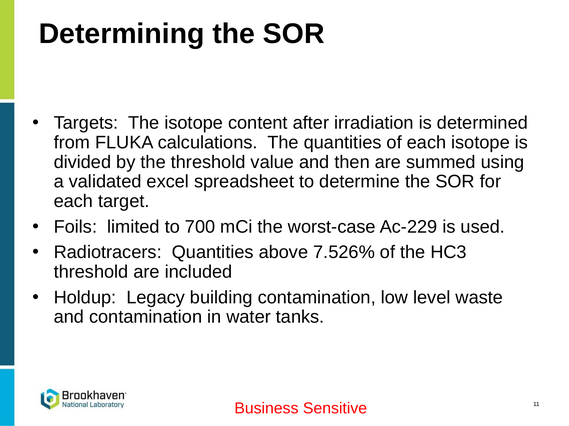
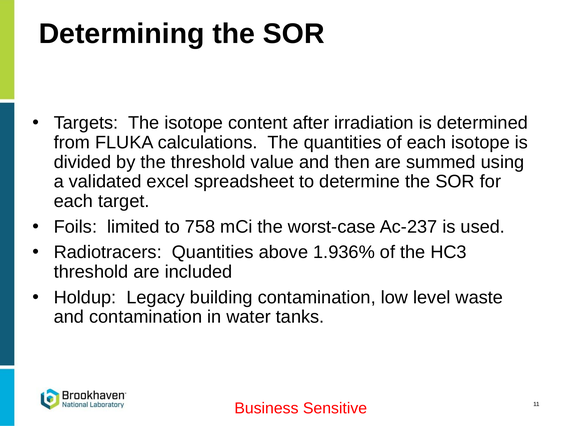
700: 700 -> 758
Ac-229: Ac-229 -> Ac-237
7.526%: 7.526% -> 1.936%
